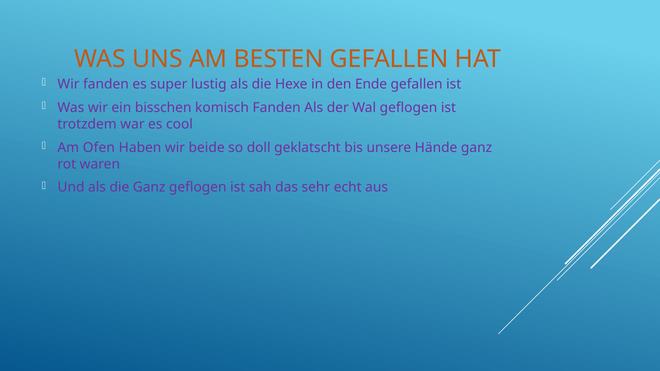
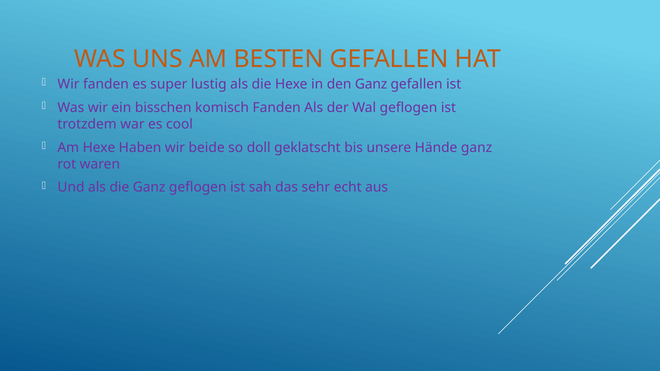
den Ende: Ende -> Ganz
Am Ofen: Ofen -> Hexe
